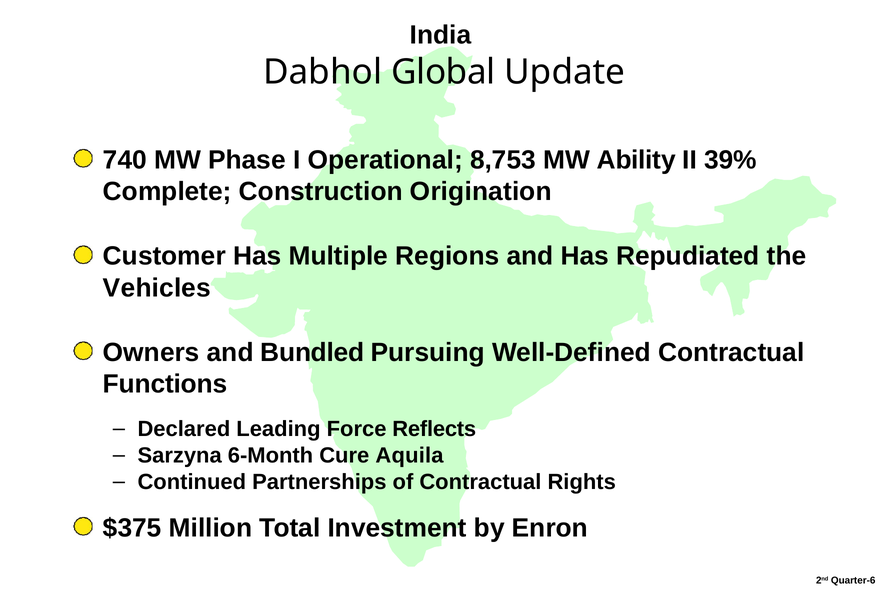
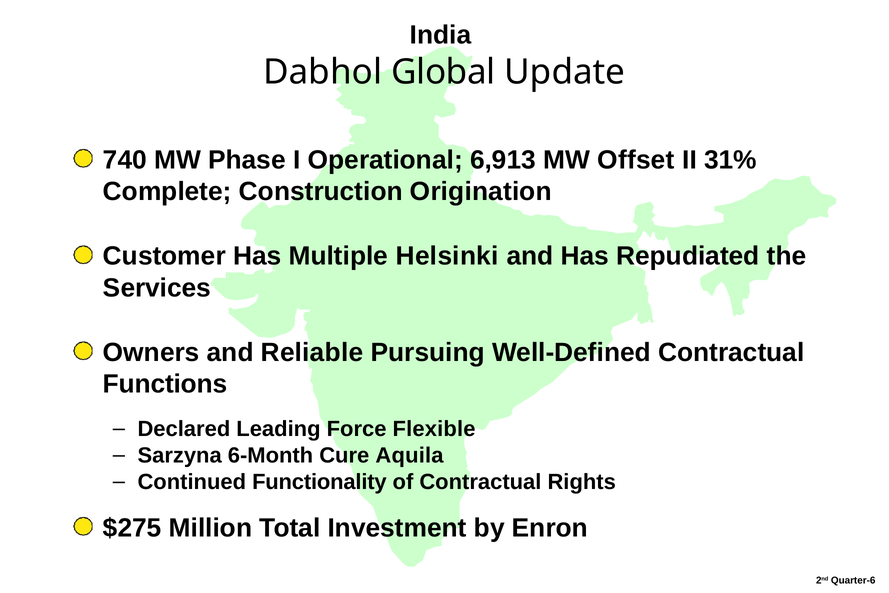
8,753: 8,753 -> 6,913
Ability: Ability -> Offset
39%: 39% -> 31%
Regions: Regions -> Helsinki
Vehicles: Vehicles -> Services
Bundled: Bundled -> Reliable
Reflects: Reflects -> Flexible
Partnerships: Partnerships -> Functionality
$375: $375 -> $275
